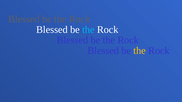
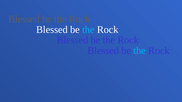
the at (140, 51) colour: yellow -> light blue
